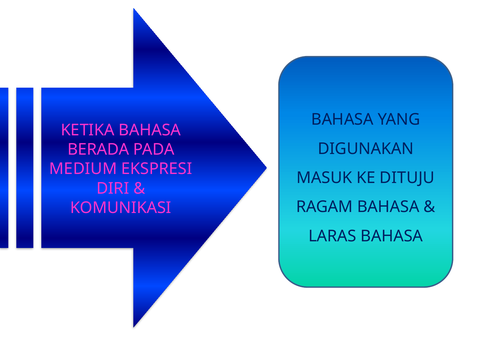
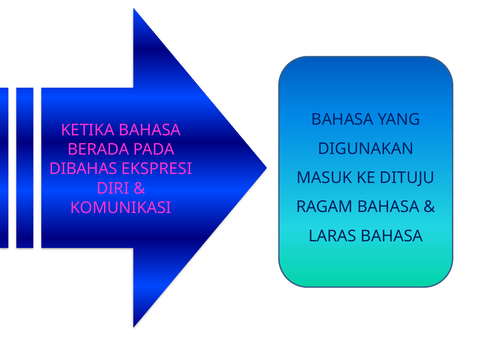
MEDIUM: MEDIUM -> DIBAHAS
